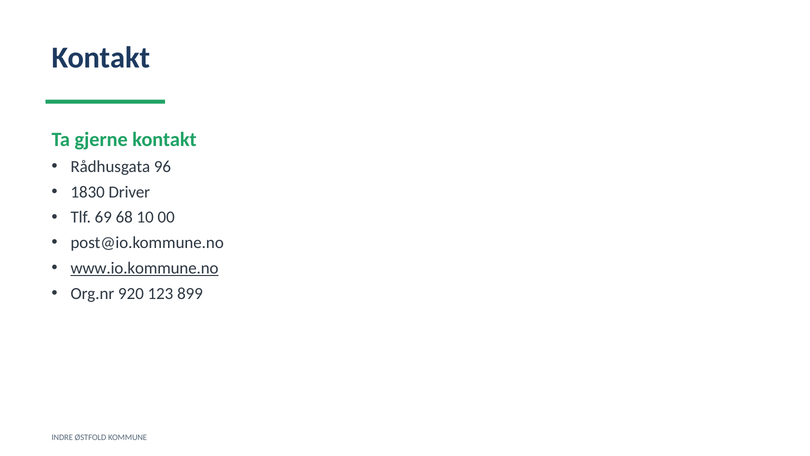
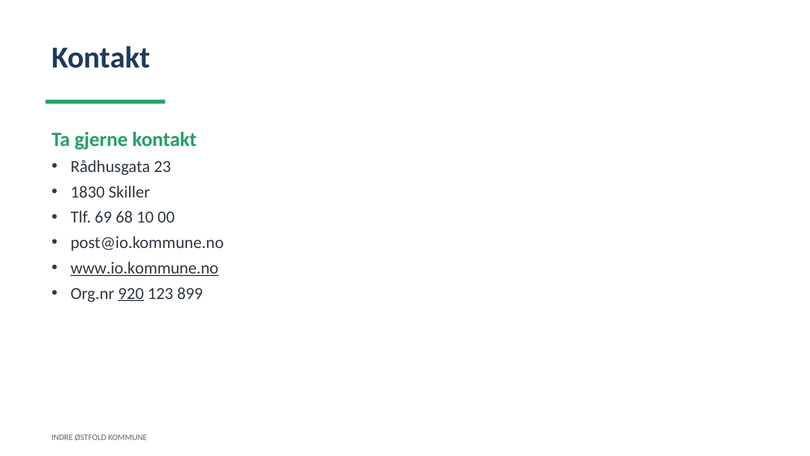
96: 96 -> 23
Driver: Driver -> Skiller
920 underline: none -> present
